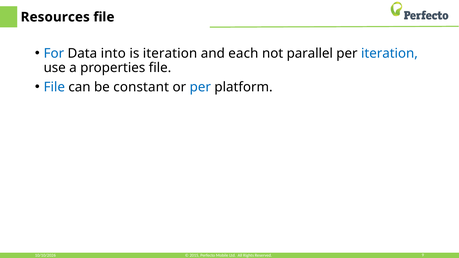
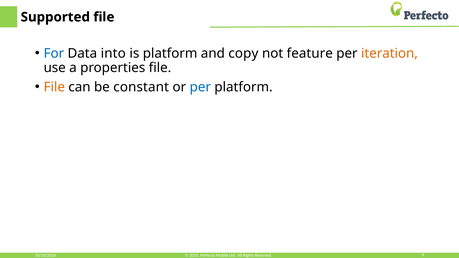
Resources: Resources -> Supported
is iteration: iteration -> platform
each: each -> copy
parallel: parallel -> feature
iteration at (389, 53) colour: blue -> orange
File at (54, 87) colour: blue -> orange
